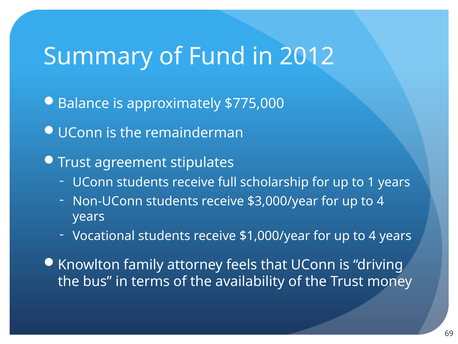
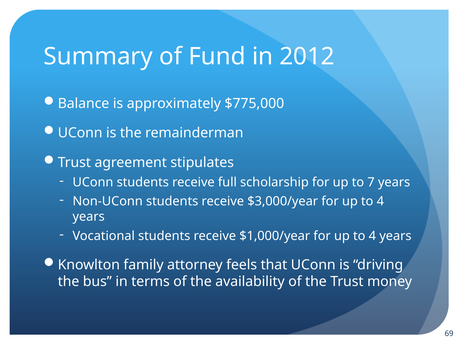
1: 1 -> 7
